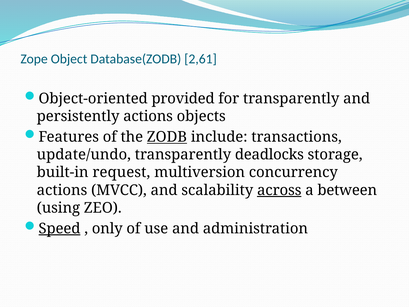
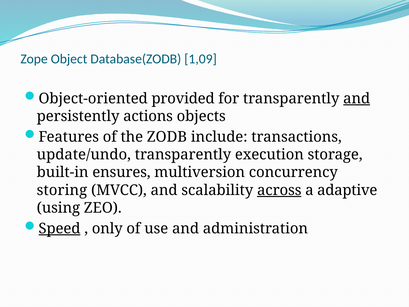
2,61: 2,61 -> 1,09
and at (357, 98) underline: none -> present
ZODB underline: present -> none
deadlocks: deadlocks -> execution
request: request -> ensures
actions at (62, 190): actions -> storing
between: between -> adaptive
